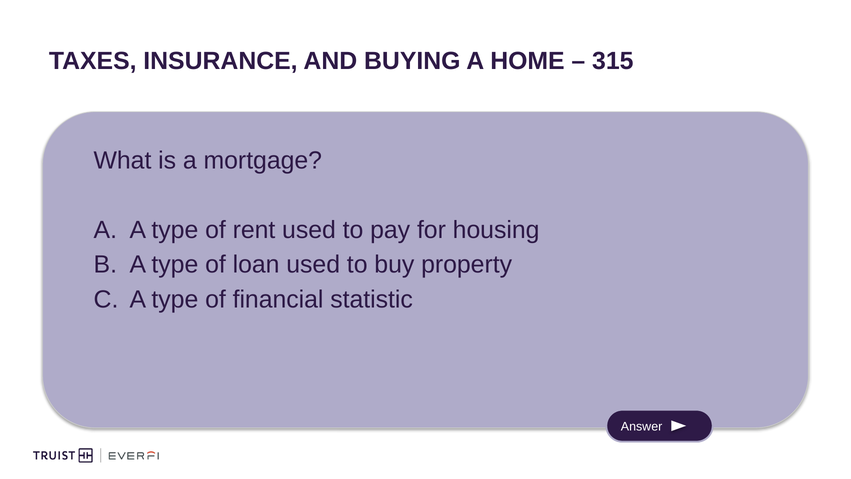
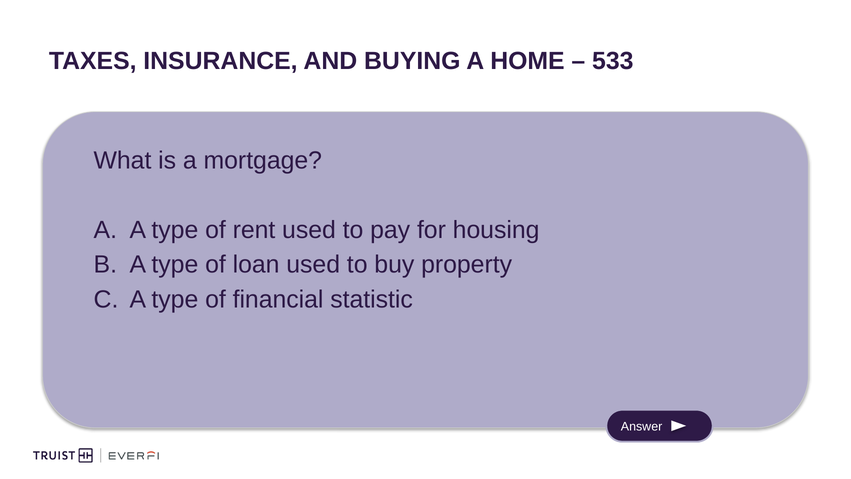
315: 315 -> 533
